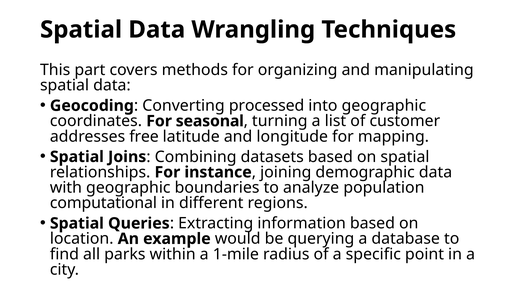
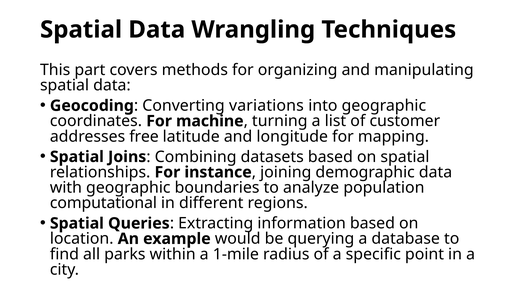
processed: processed -> variations
seasonal: seasonal -> machine
